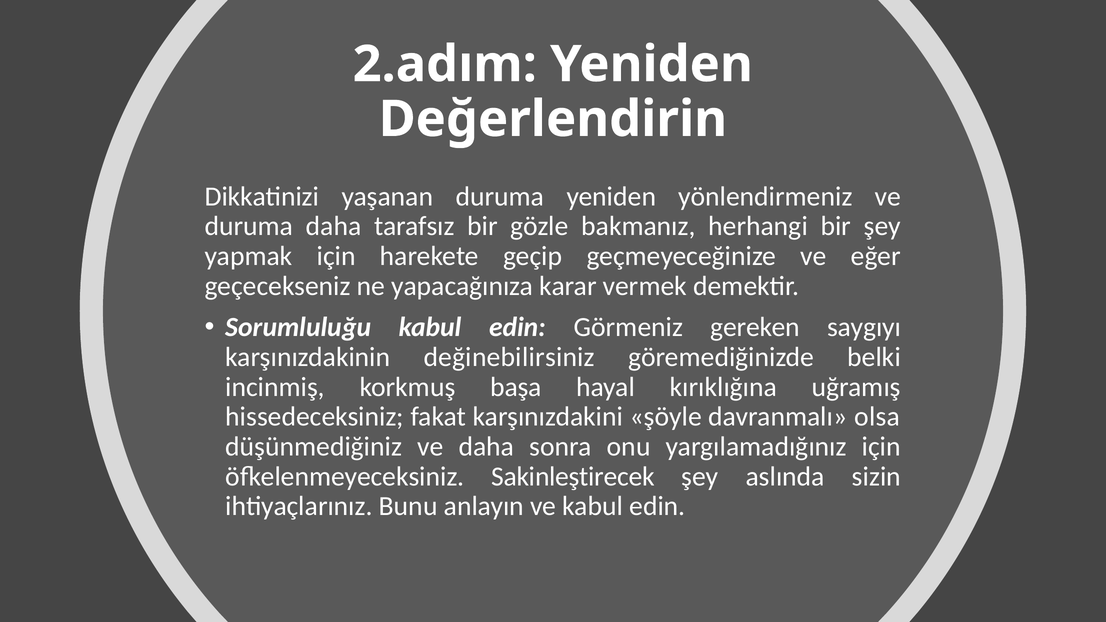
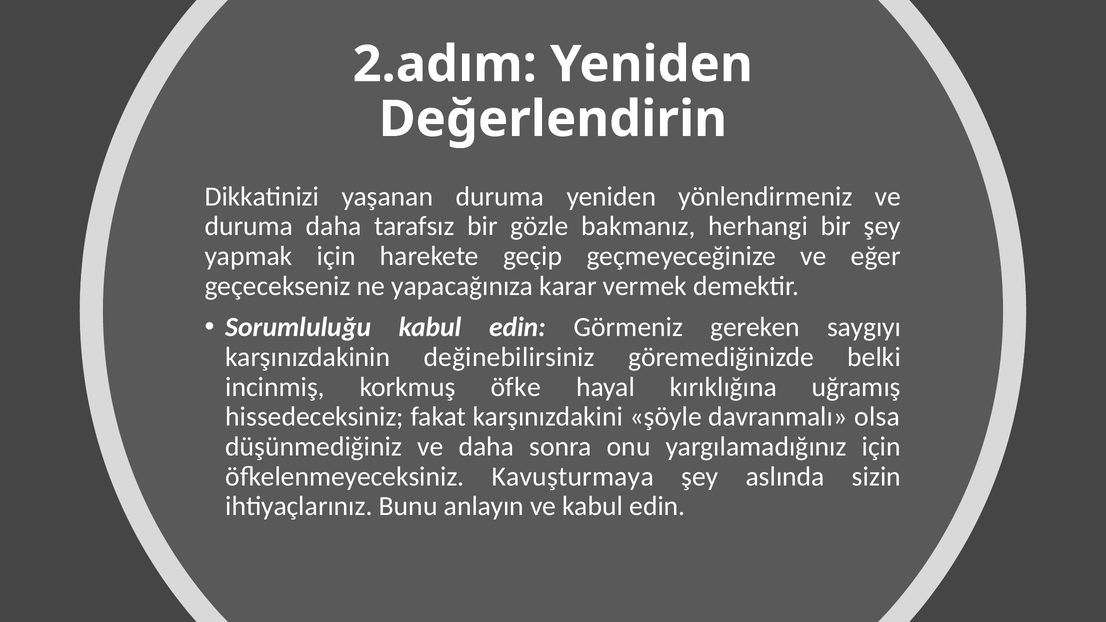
başa: başa -> öfke
Sakinleştirecek: Sakinleştirecek -> Kavuşturmaya
